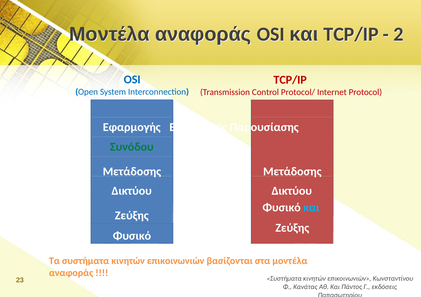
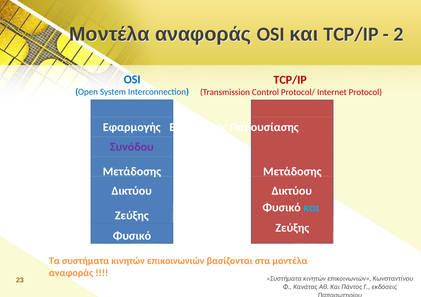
Συνόδου colour: green -> purple
